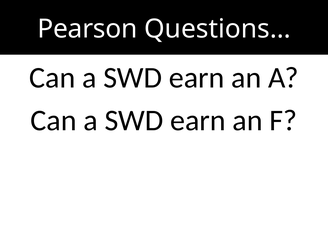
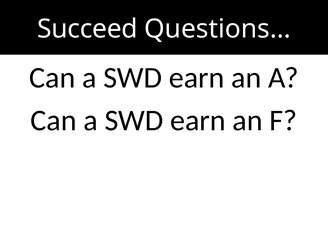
Pearson: Pearson -> Succeed
